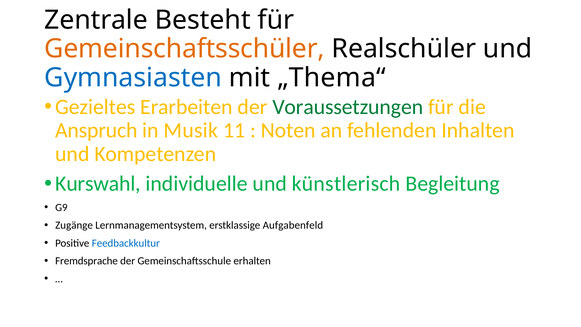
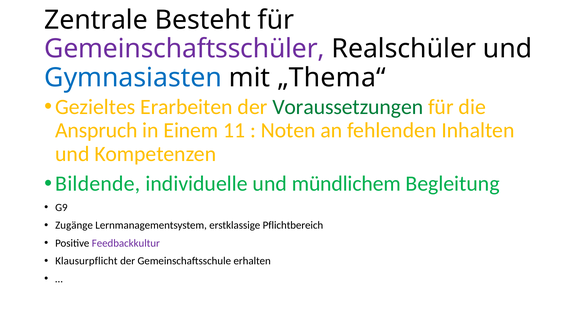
Gemeinschaftsschüler colour: orange -> purple
Musik: Musik -> Einem
Kurswahl: Kurswahl -> Bildende
künstlerisch: künstlerisch -> mündlichem
Aufgabenfeld: Aufgabenfeld -> Pflichtbereich
Feedbackkultur colour: blue -> purple
Fremdsprache: Fremdsprache -> Klausurpflicht
